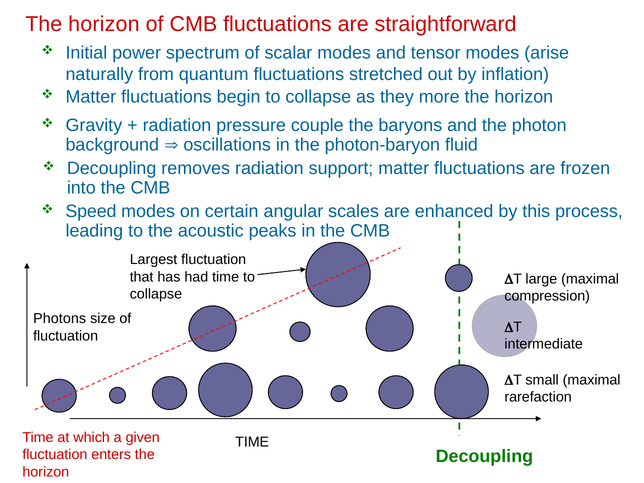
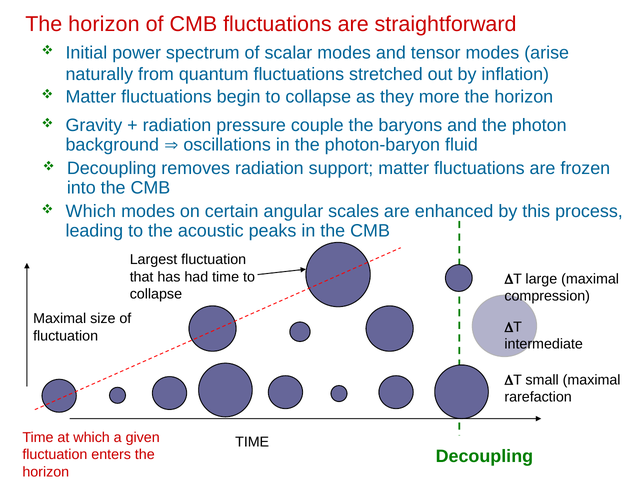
Speed at (91, 211): Speed -> Which
Photons at (60, 319): Photons -> Maximal
